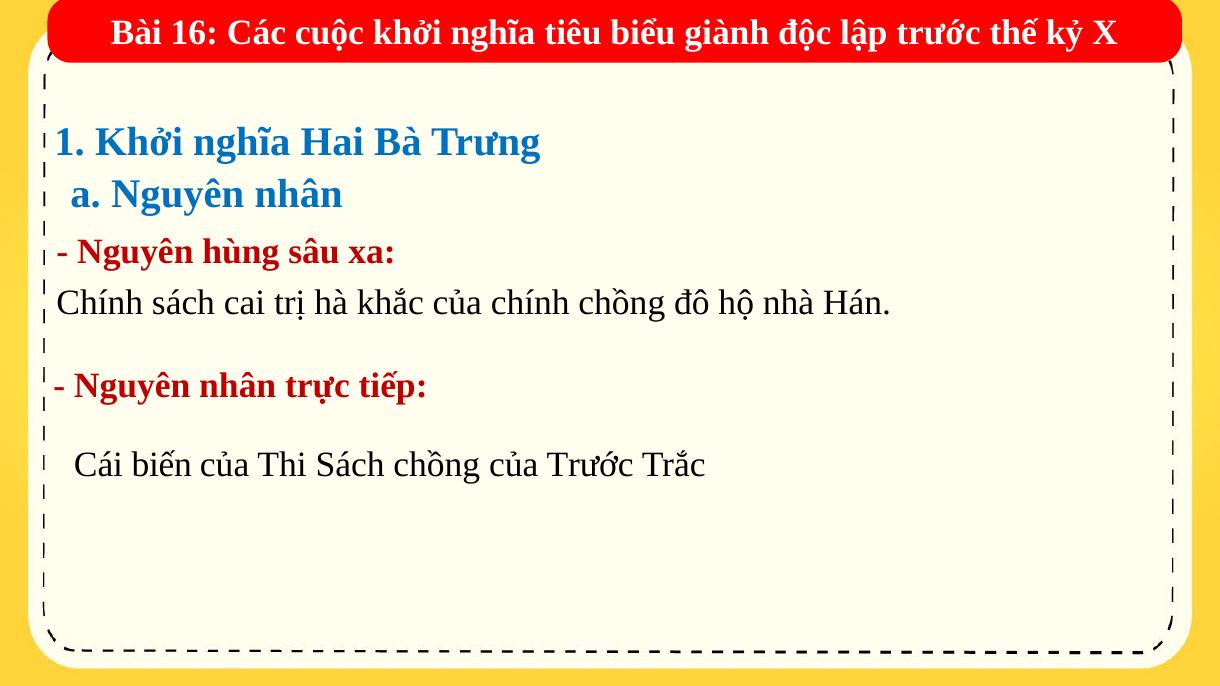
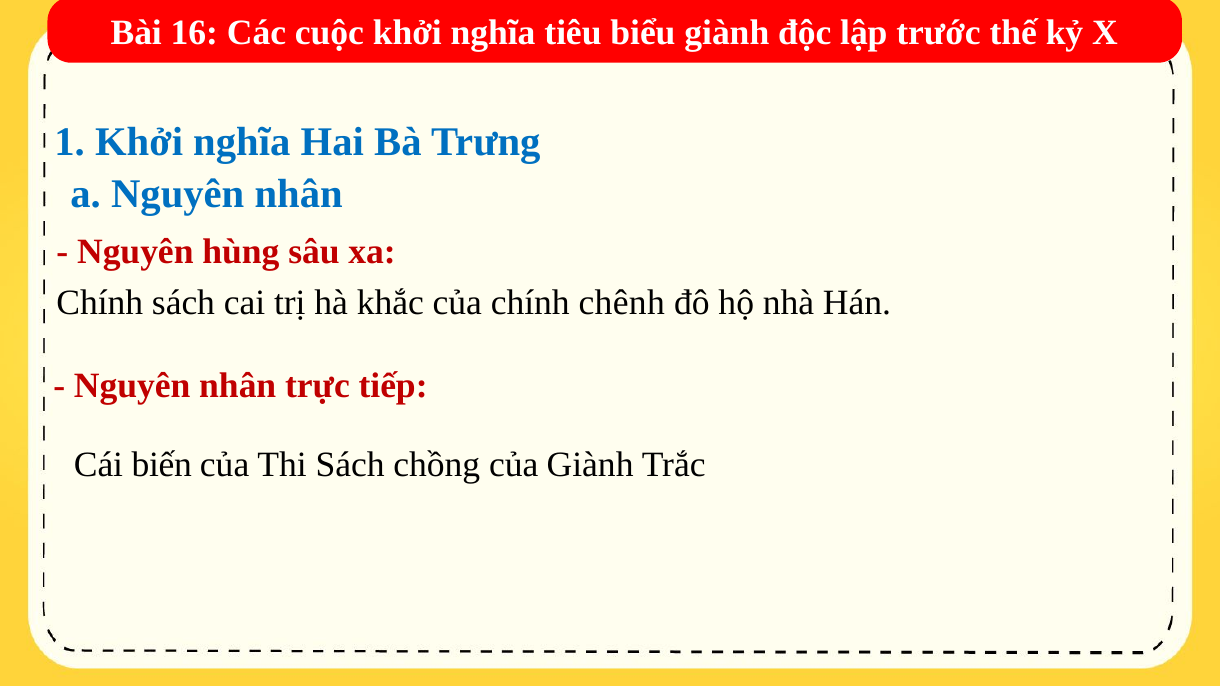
chính chồng: chồng -> chênh
của Trước: Trước -> Giành
